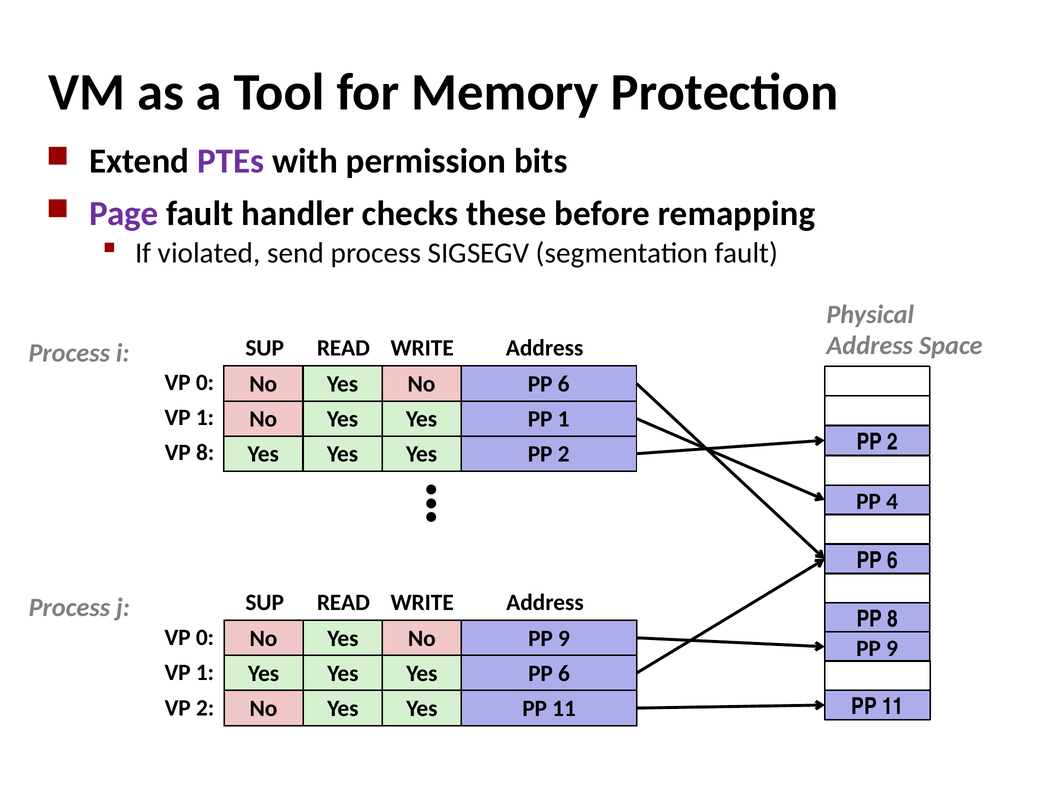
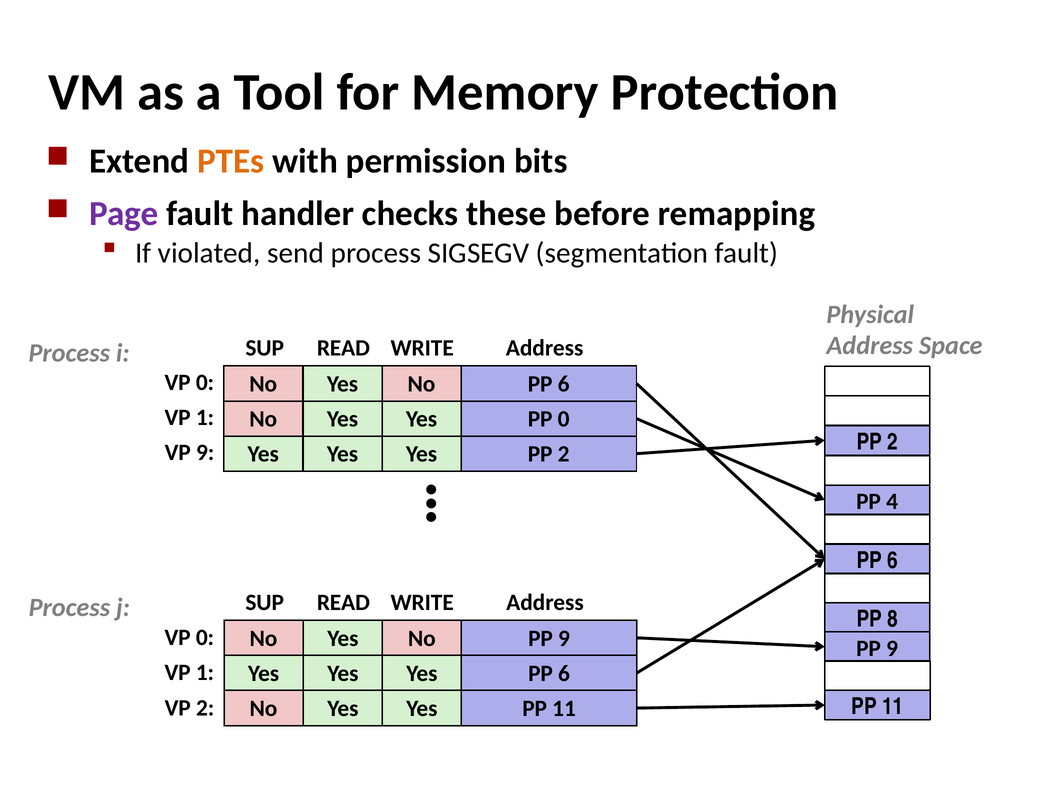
PTEs colour: purple -> orange
PP 1: 1 -> 0
VP 8: 8 -> 9
